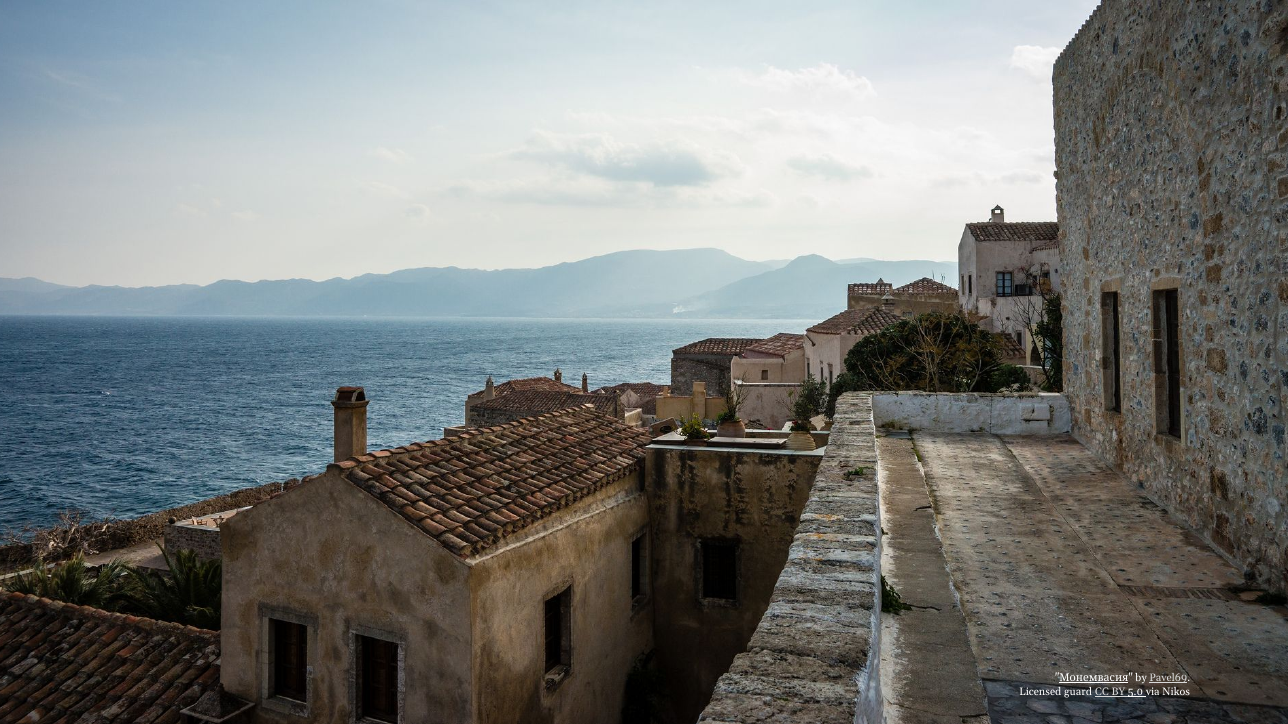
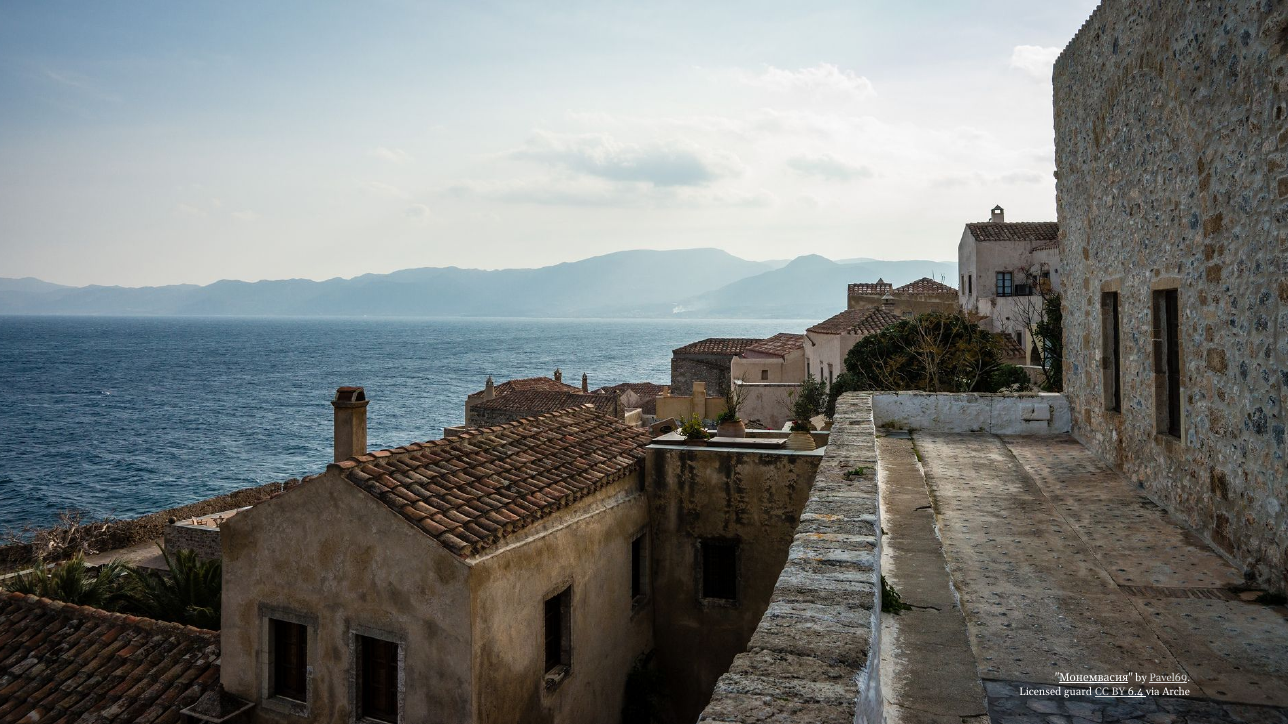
5.0: 5.0 -> 6.4
Nikos: Nikos -> Arche
